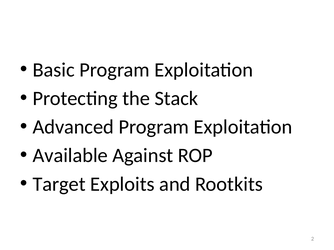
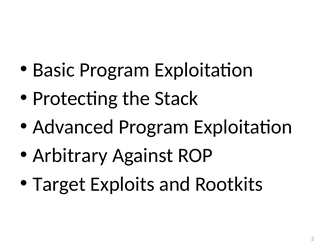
Available: Available -> Arbitrary
